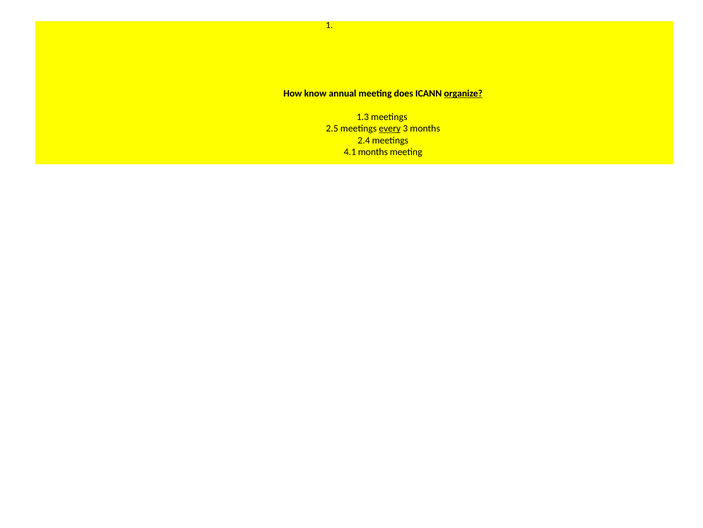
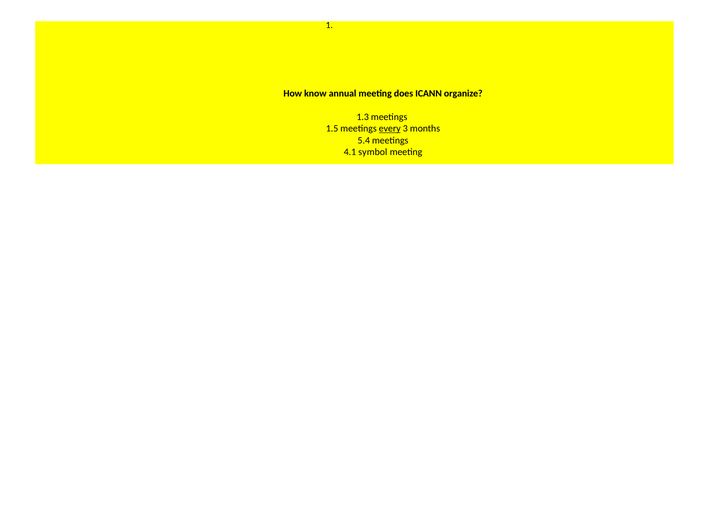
organize underline: present -> none
2.5: 2.5 -> 1.5
2.4: 2.4 -> 5.4
4.1 months: months -> symbol
